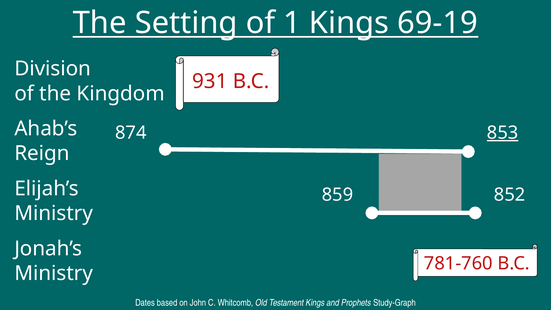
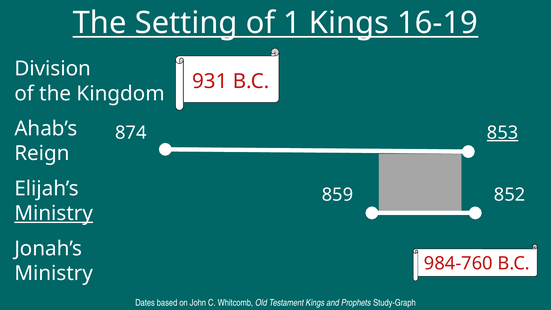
69-19: 69-19 -> 16-19
Ministry at (54, 213) underline: none -> present
781-760: 781-760 -> 984-760
